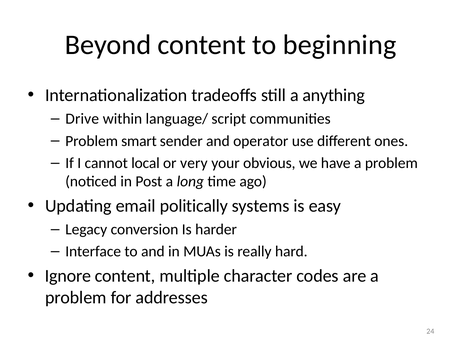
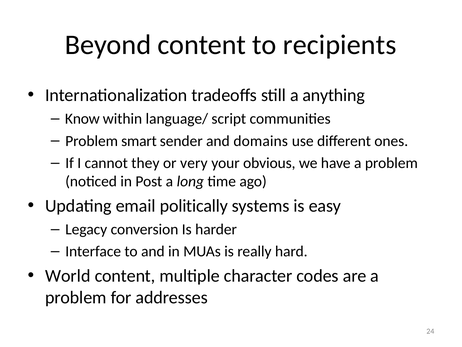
beginning: beginning -> recipients
Drive: Drive -> Know
operator: operator -> domains
local: local -> they
Ignore: Ignore -> World
